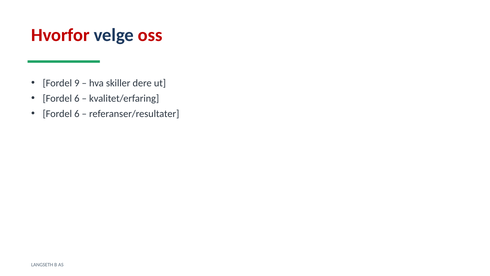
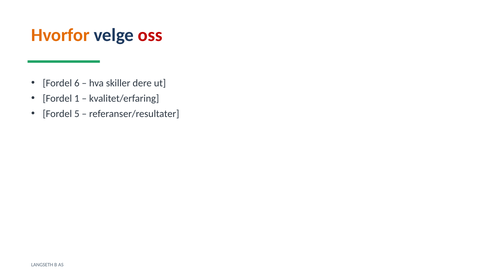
Hvorfor colour: red -> orange
9: 9 -> 6
6 at (77, 98): 6 -> 1
6 at (77, 114): 6 -> 5
